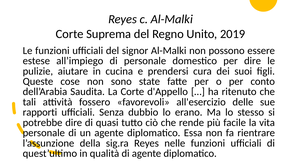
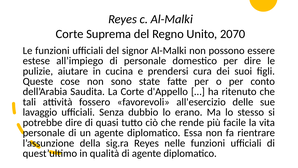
2019: 2019 -> 2070
rapporti: rapporti -> lavaggio
